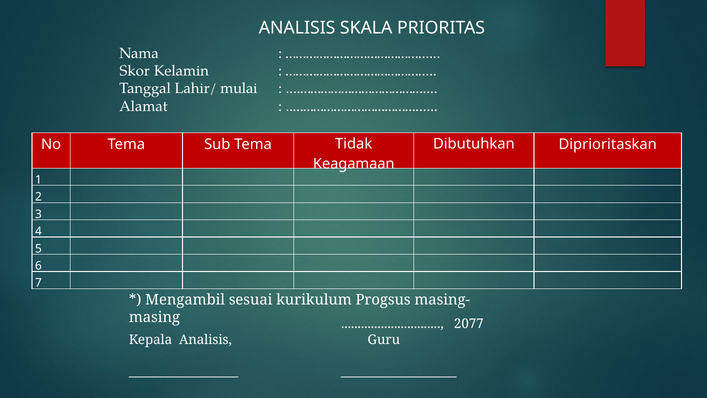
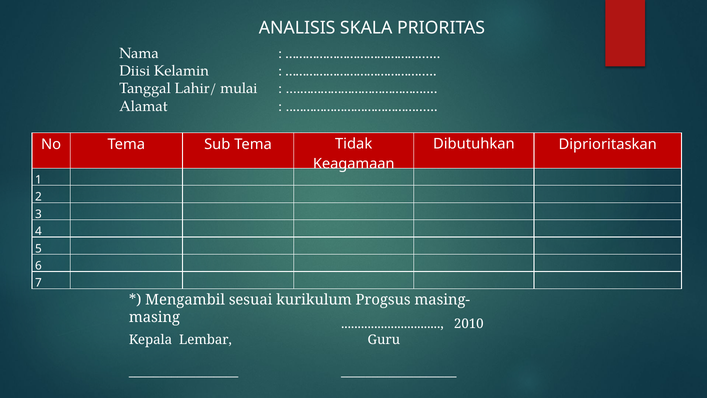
Skor: Skor -> Diisi
2077: 2077 -> 2010
Kepala Analisis: Analisis -> Lembar
